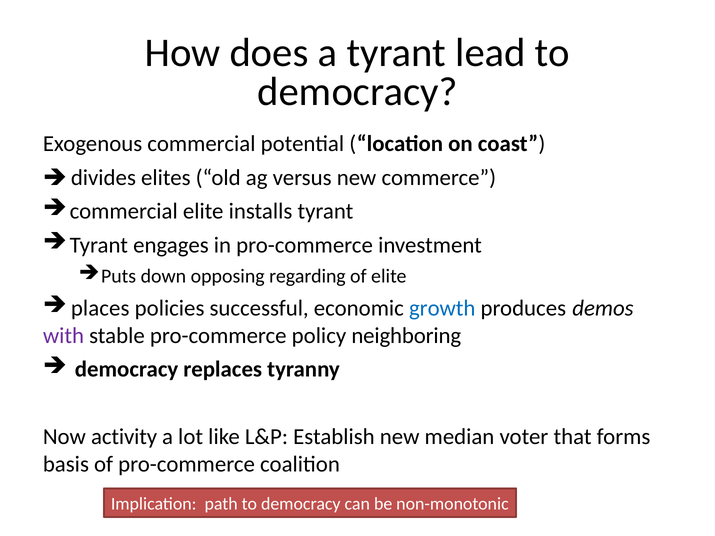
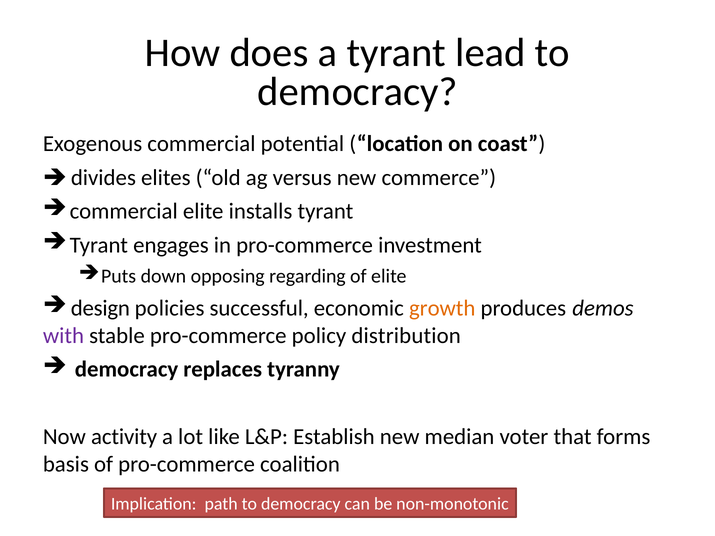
places: places -> design
growth colour: blue -> orange
neighboring: neighboring -> distribution
